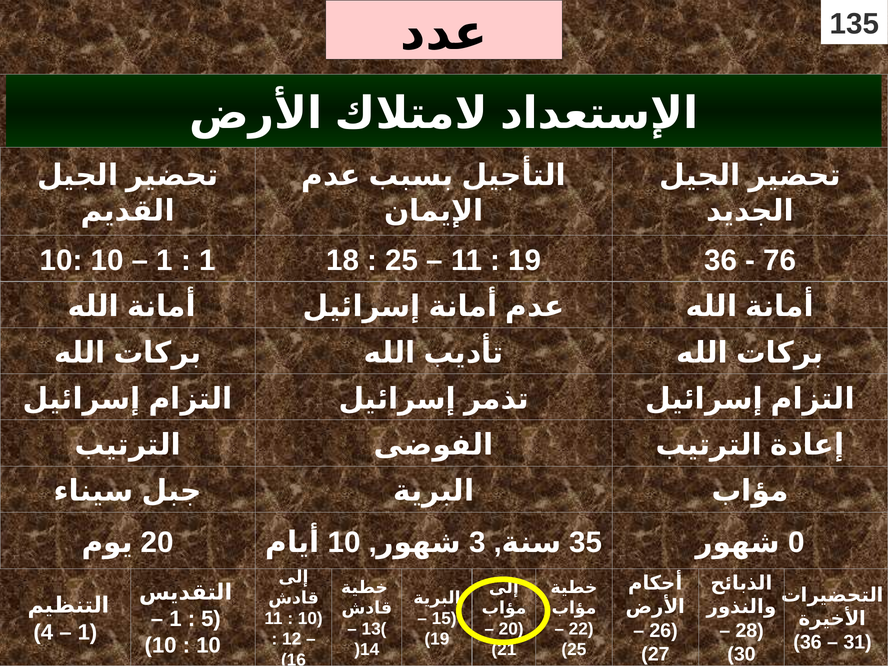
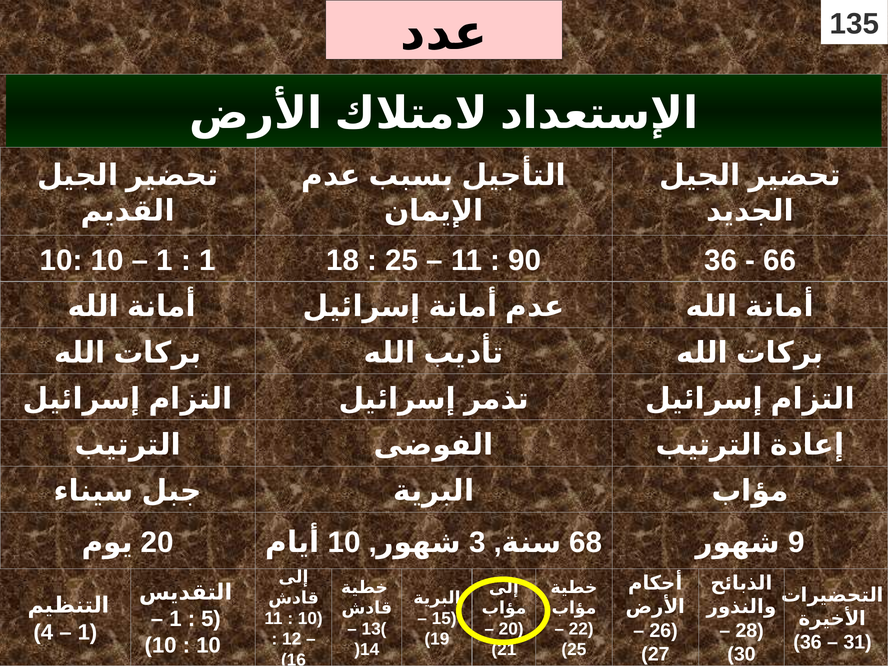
10 19: 19 -> 90
76: 76 -> 66
35: 35 -> 68
0: 0 -> 9
